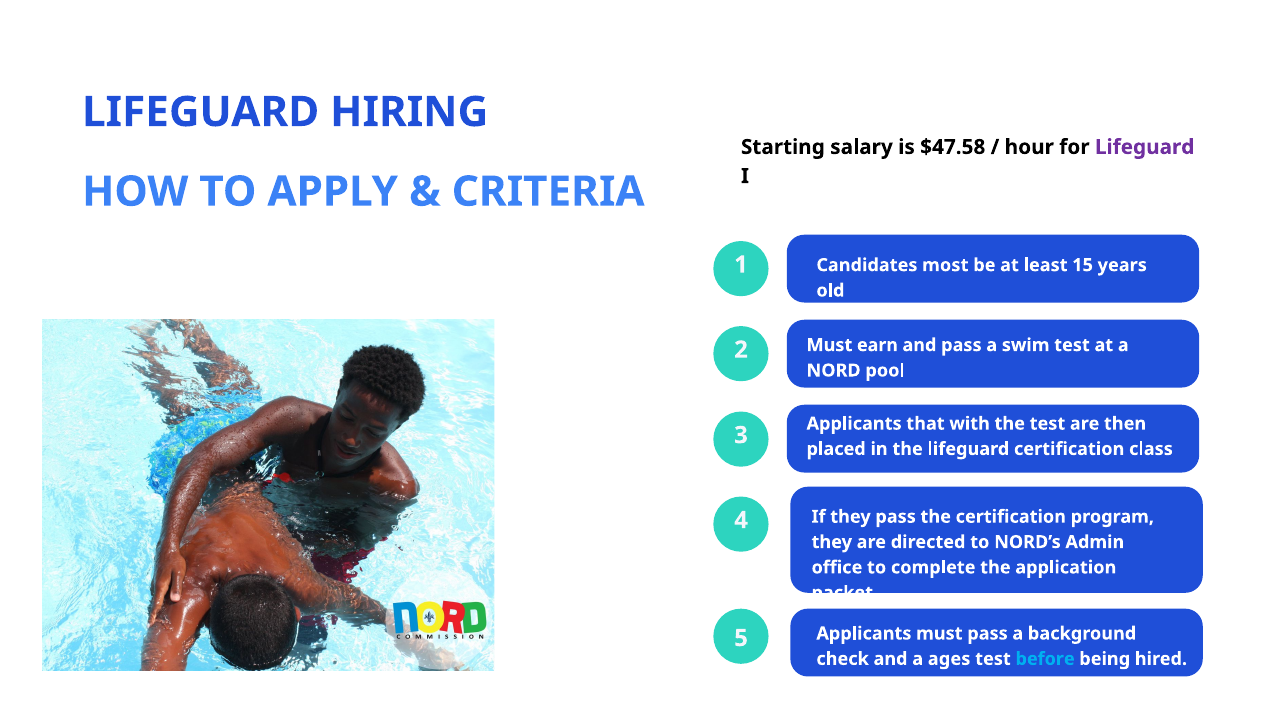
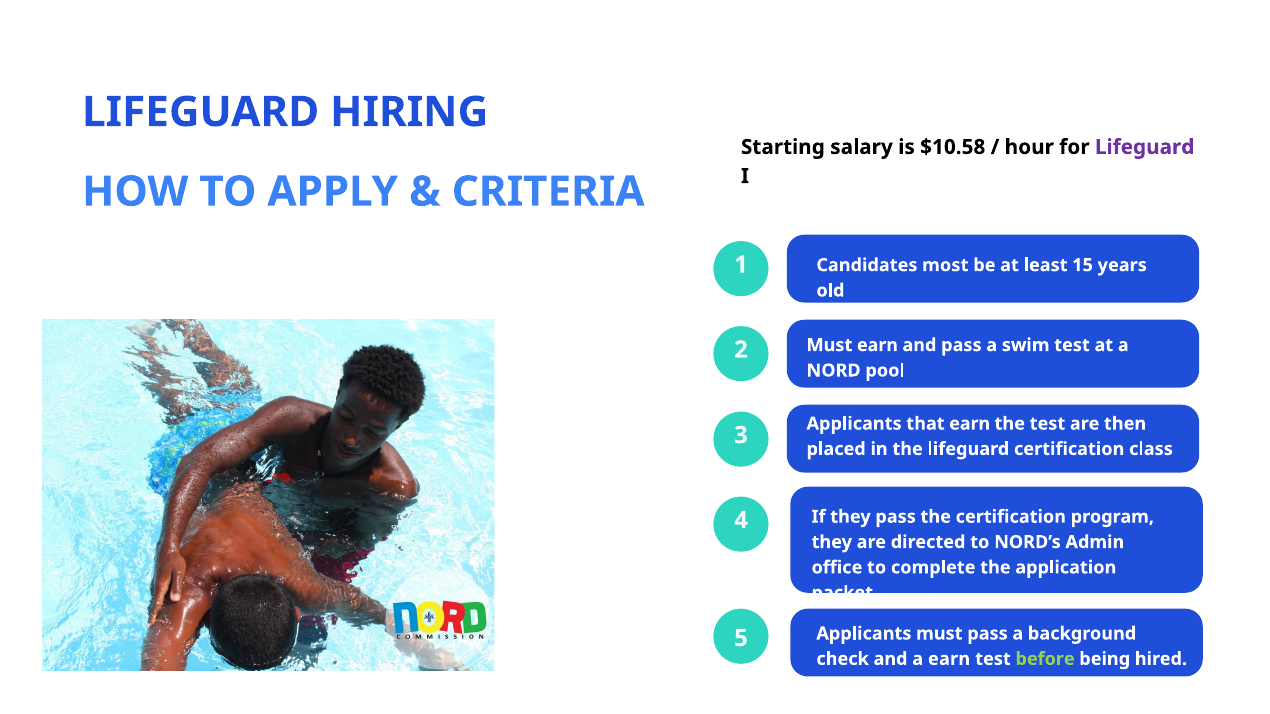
$47.58: $47.58 -> $10.58
that with: with -> earn
a ages: ages -> earn
before colour: light blue -> light green
